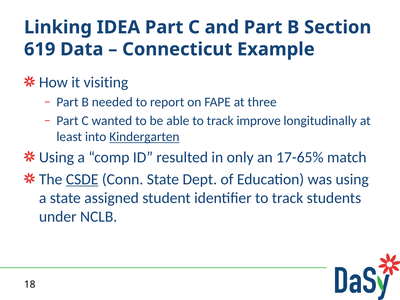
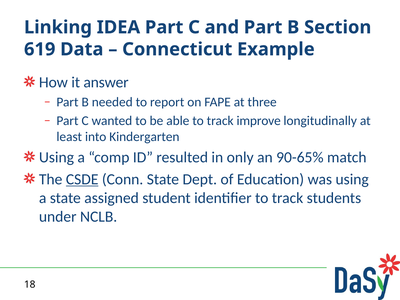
visiting: visiting -> answer
Kindergarten underline: present -> none
17-65%: 17-65% -> 90-65%
